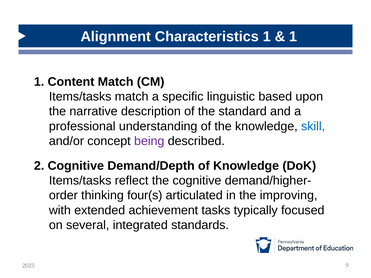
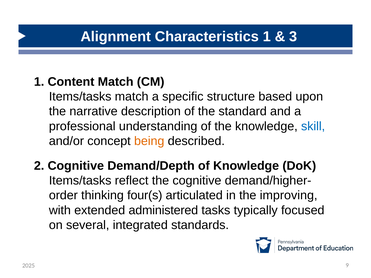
1 at (293, 37): 1 -> 3
linguistic: linguistic -> structure
being colour: purple -> orange
achievement: achievement -> administered
